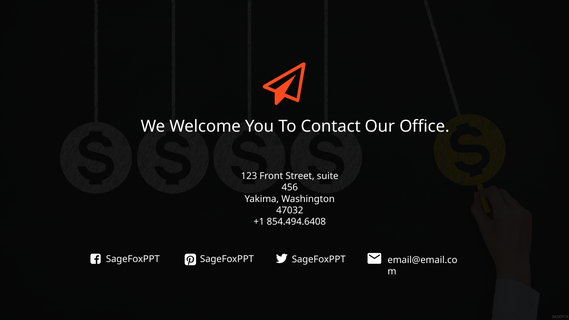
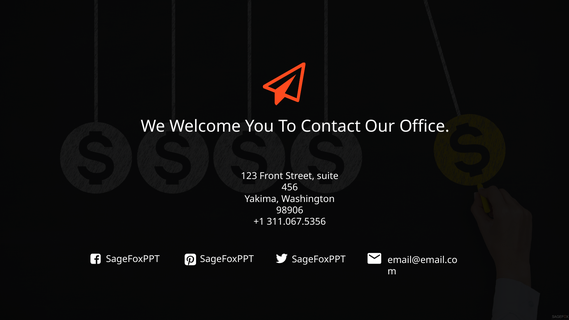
47032: 47032 -> 98906
854.494.6408: 854.494.6408 -> 311.067.5356
